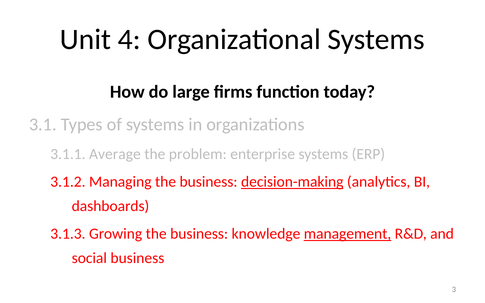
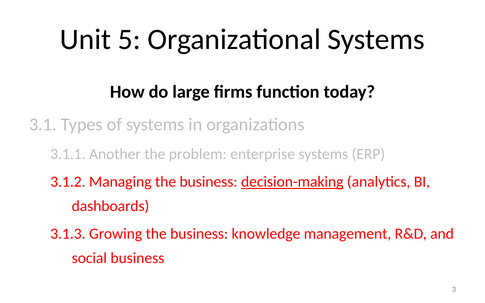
4: 4 -> 5
Average: Average -> Another
management underline: present -> none
